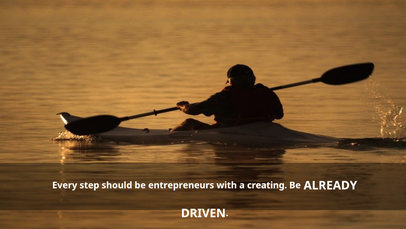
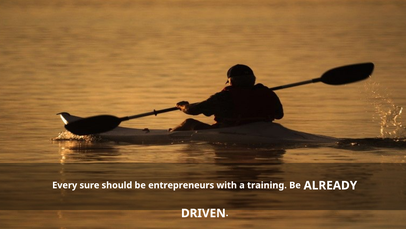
step: step -> sure
creating: creating -> training
